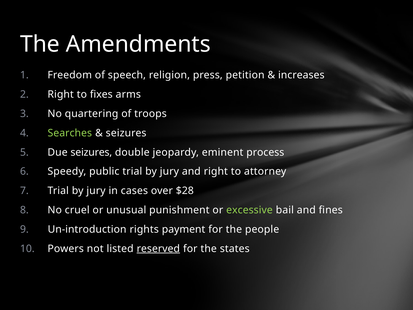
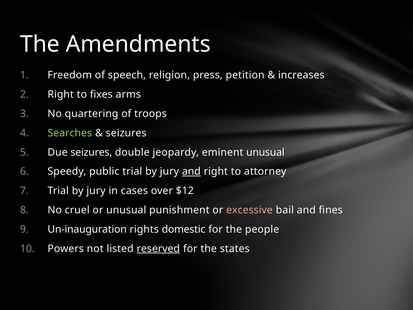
eminent process: process -> unusual
and at (191, 171) underline: none -> present
$28: $28 -> $12
excessive colour: light green -> pink
Un-introduction: Un-introduction -> Un-inauguration
payment: payment -> domestic
